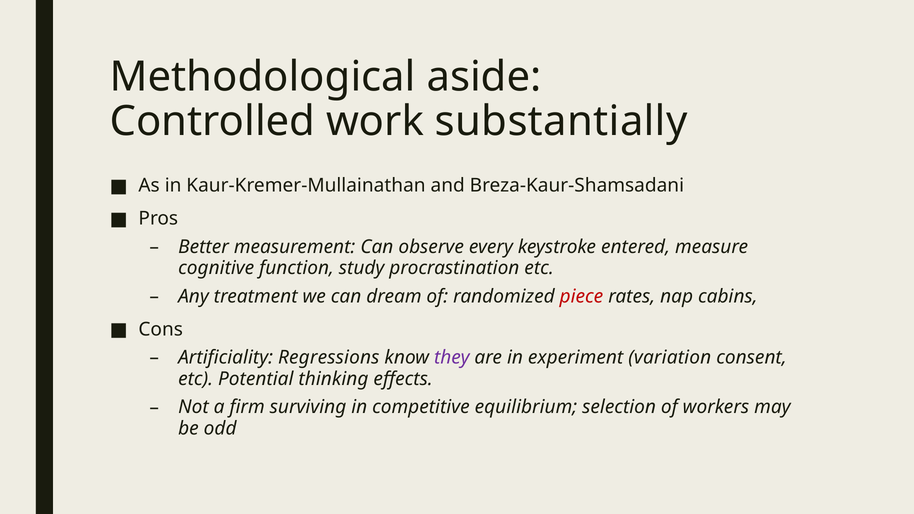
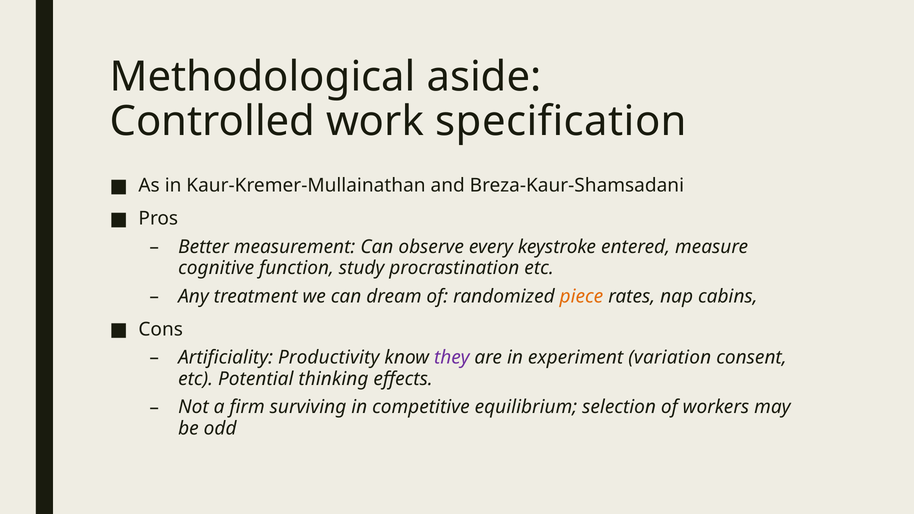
substantially: substantially -> specification
piece colour: red -> orange
Regressions: Regressions -> Productivity
